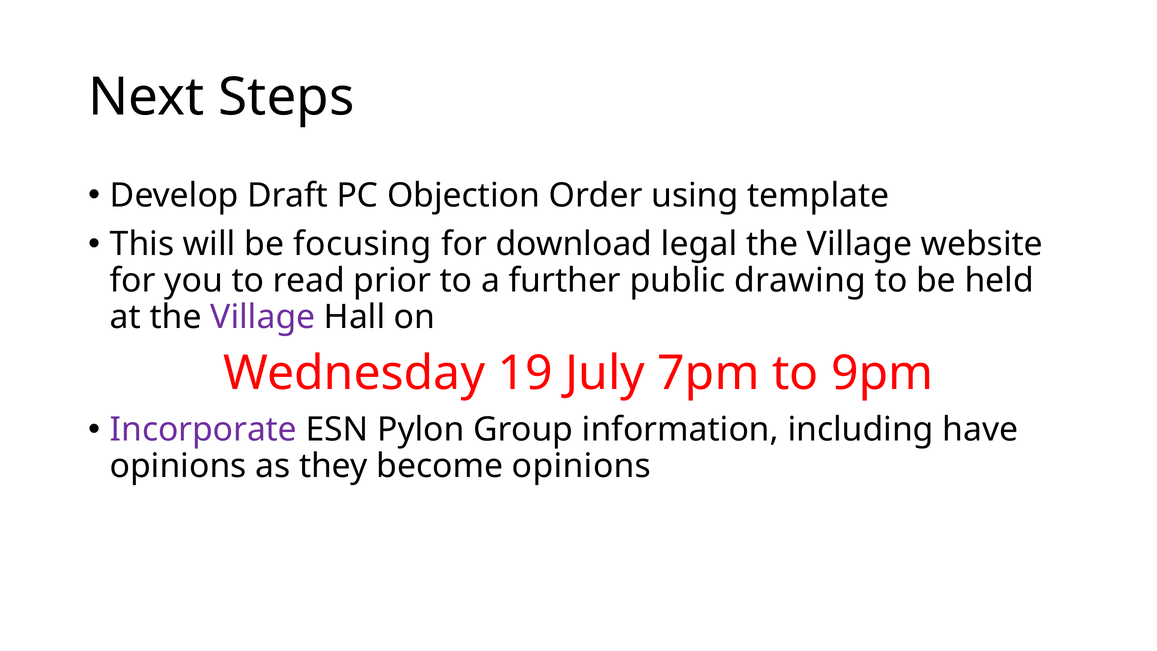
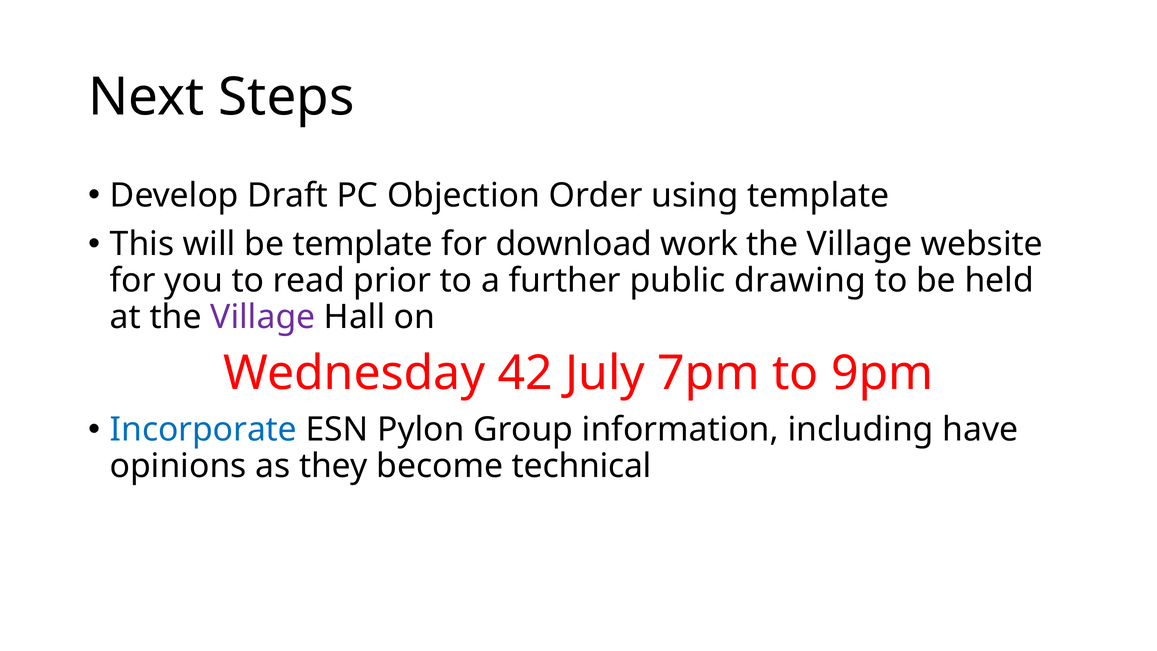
be focusing: focusing -> template
legal: legal -> work
19: 19 -> 42
Incorporate colour: purple -> blue
become opinions: opinions -> technical
